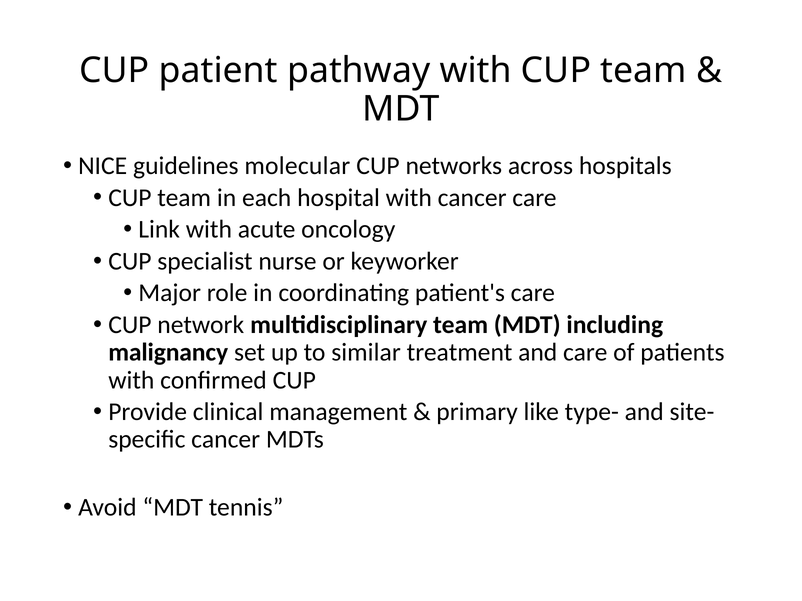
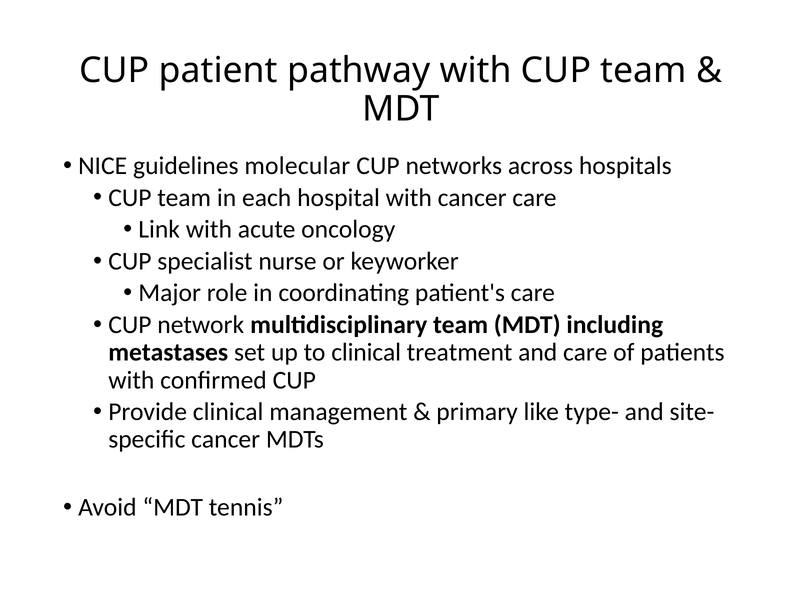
malignancy: malignancy -> metastases
to similar: similar -> clinical
